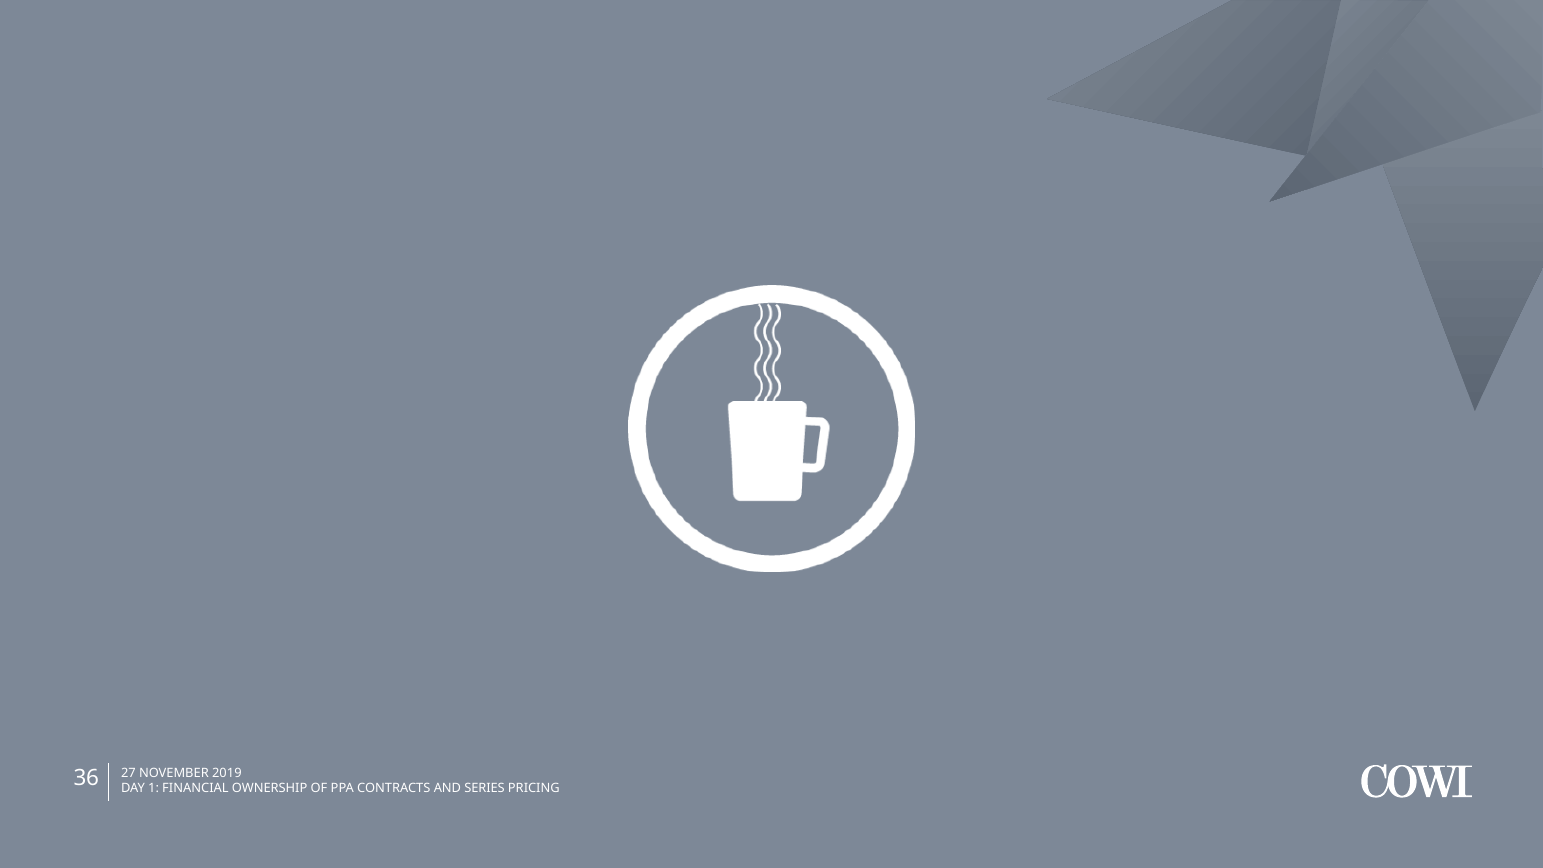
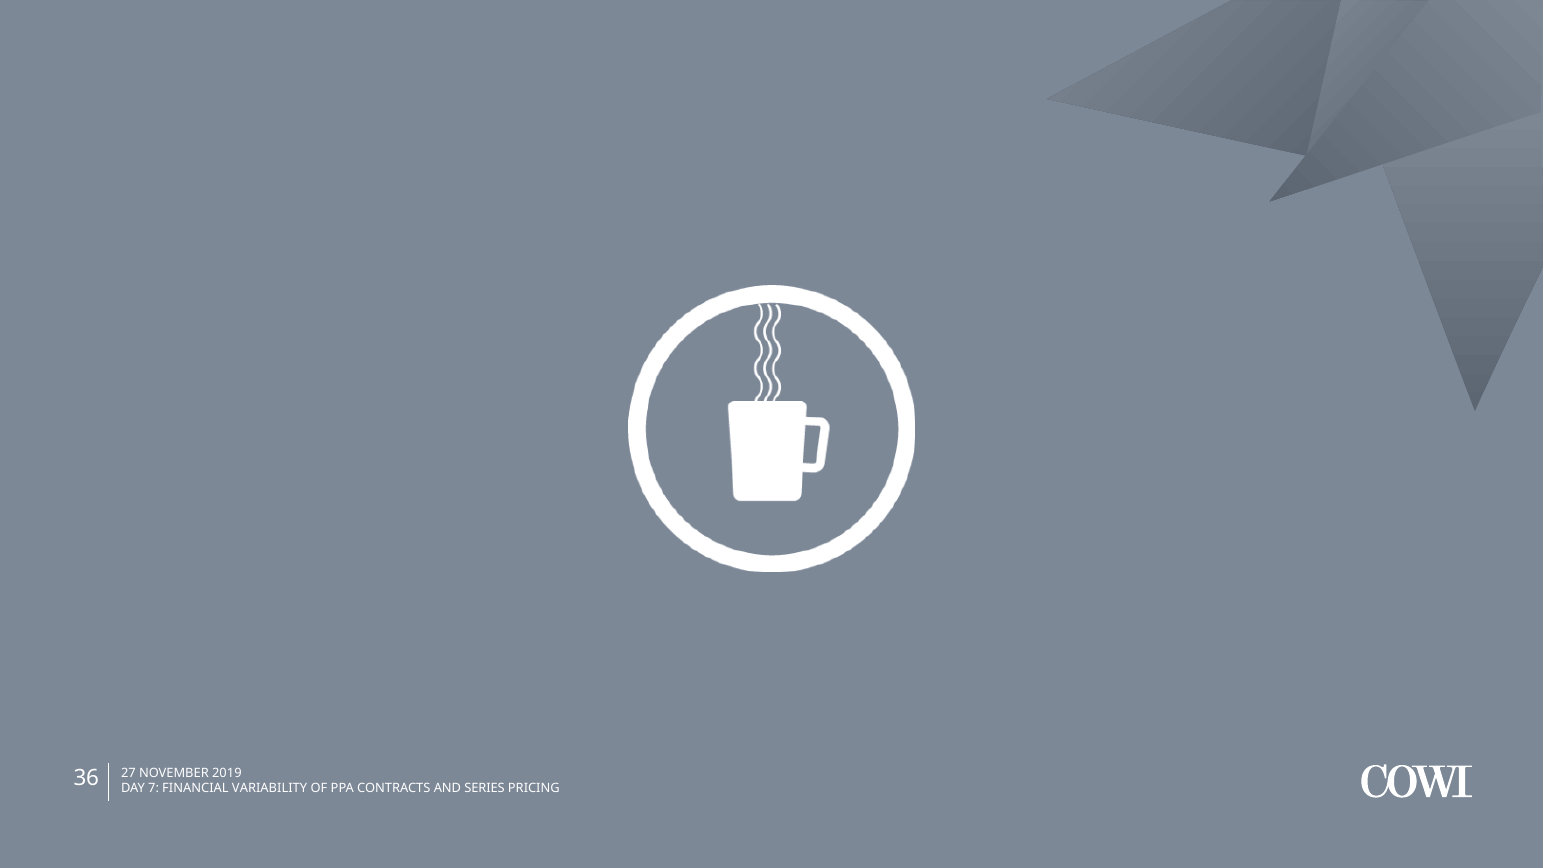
1: 1 -> 7
OWNERSHIP: OWNERSHIP -> VARIABILITY
